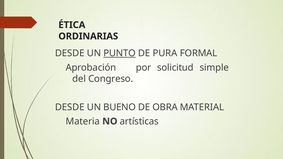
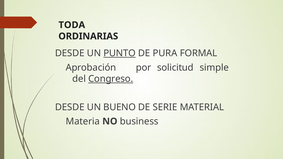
ÉTICA: ÉTICA -> TODA
Congreso underline: none -> present
OBRA: OBRA -> SERIE
artísticas: artísticas -> business
